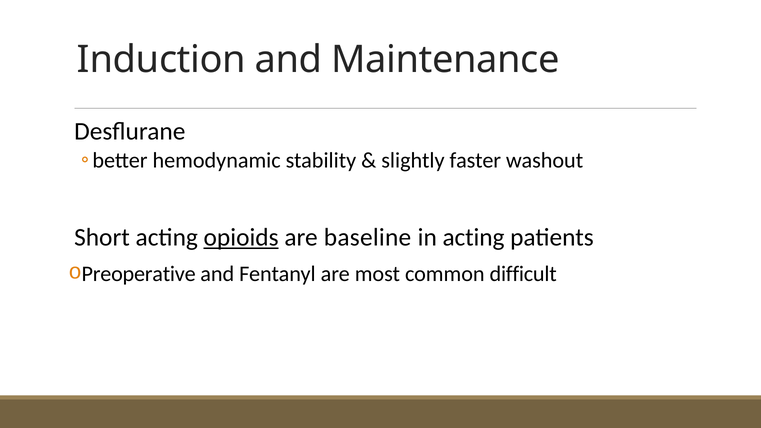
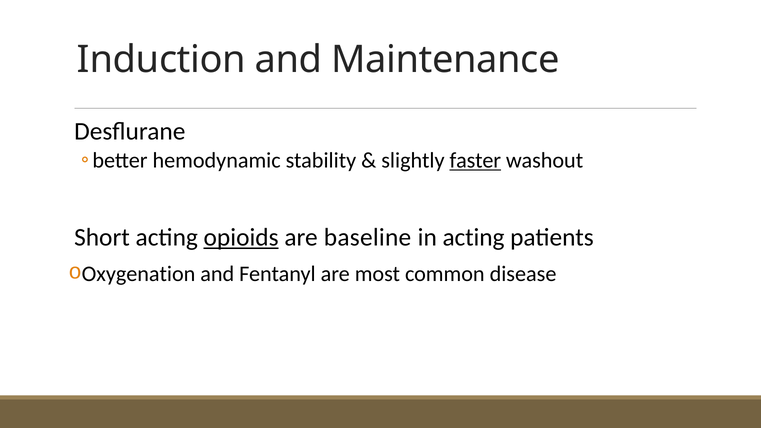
faster underline: none -> present
Preoperative: Preoperative -> Oxygenation
difficult: difficult -> disease
